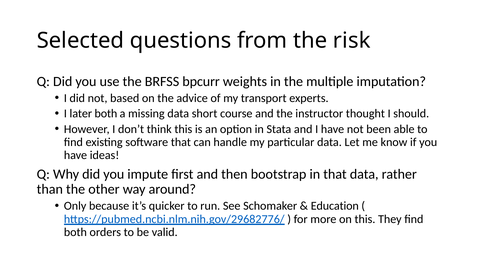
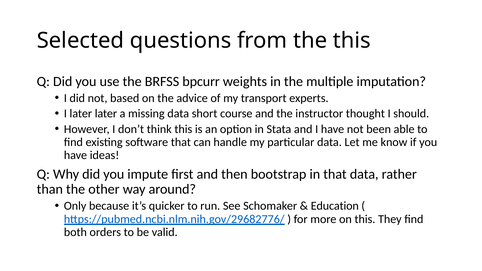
the risk: risk -> this
later both: both -> later
